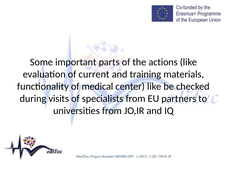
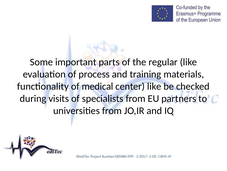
actions: actions -> regular
current: current -> process
